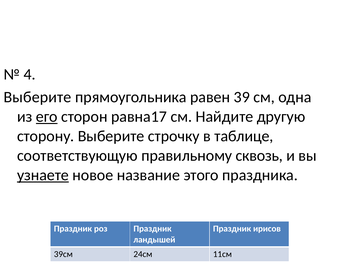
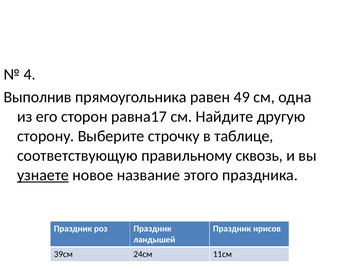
Выберите at (37, 97): Выберите -> Выполнив
39: 39 -> 49
его underline: present -> none
